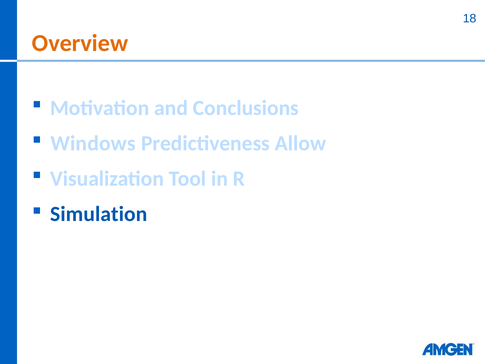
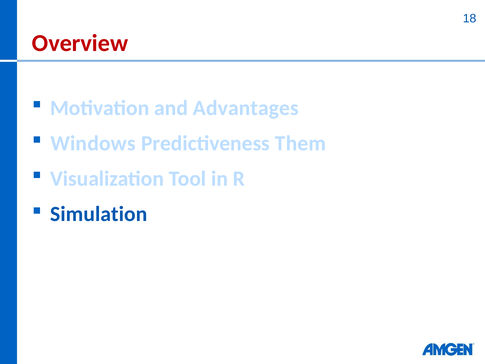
Overview colour: orange -> red
Conclusions: Conclusions -> Advantages
Allow: Allow -> Them
